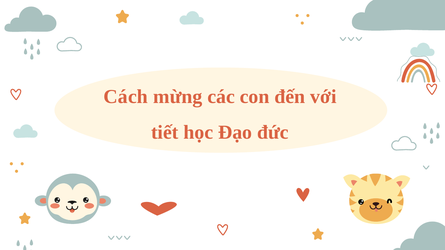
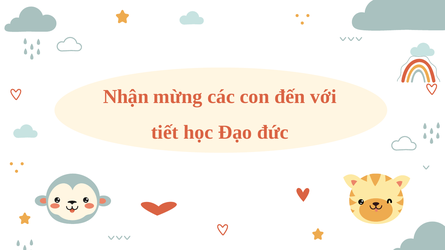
Cách: Cách -> Nhận
